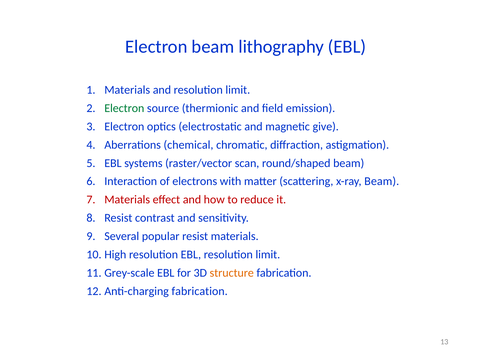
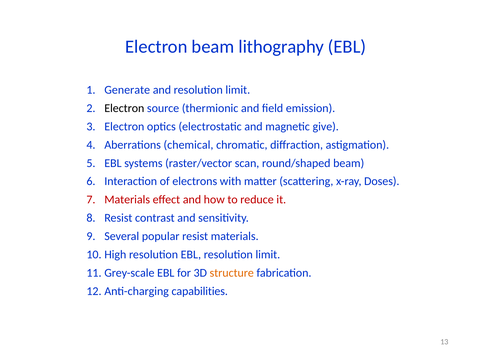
Materials at (127, 90): Materials -> Generate
Electron at (124, 108) colour: green -> black
x-ray Beam: Beam -> Doses
fabrication at (200, 291): fabrication -> capabilities
